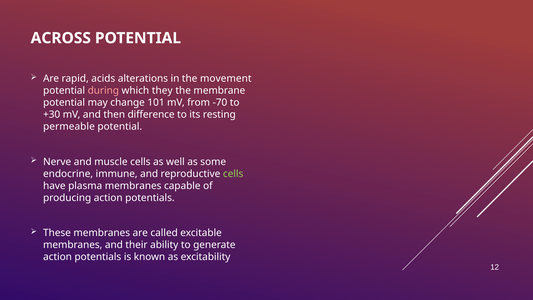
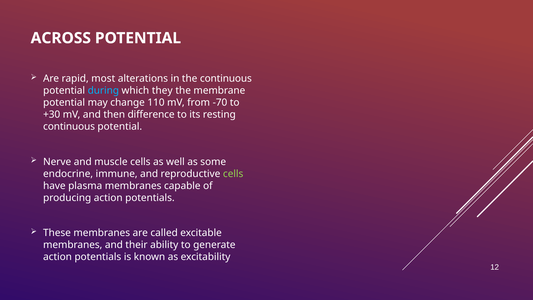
acids: acids -> most
the movement: movement -> continuous
during colour: pink -> light blue
101: 101 -> 110
permeable at (69, 127): permeable -> continuous
